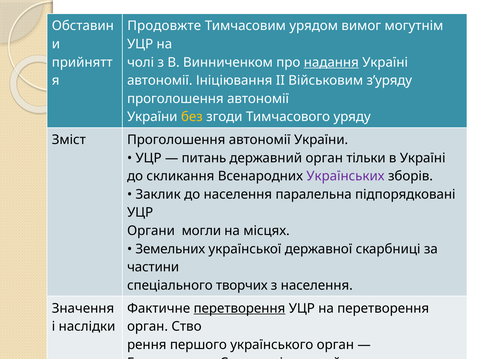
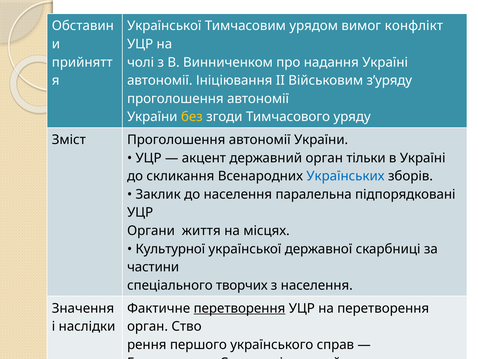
Продовжте at (164, 26): Продовжте -> Української
могутнім: могутнім -> конфлікт
надання underline: present -> none
питань: питань -> акцент
Українських colour: purple -> blue
могли: могли -> життя
Земельних at (170, 249): Земельних -> Культурної
українського орган: орган -> справ
